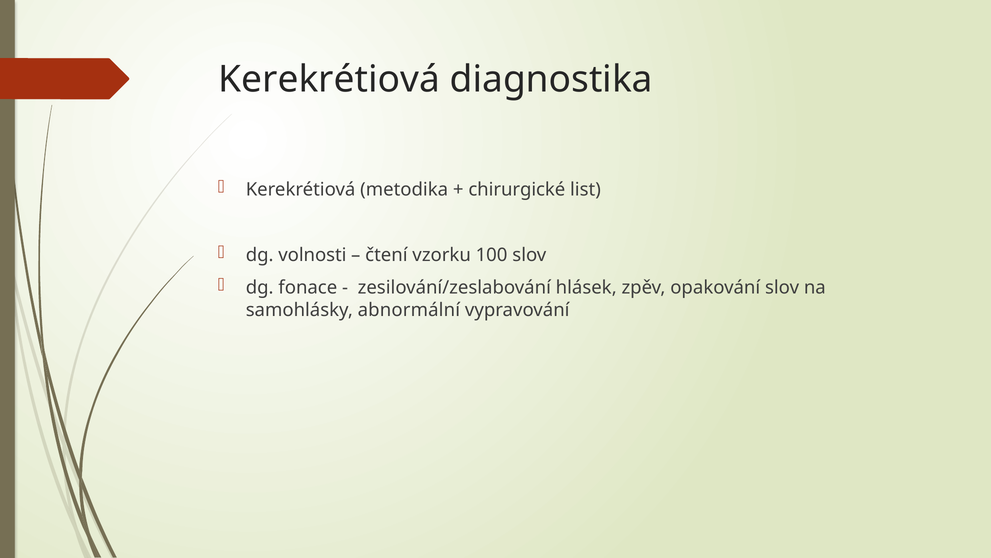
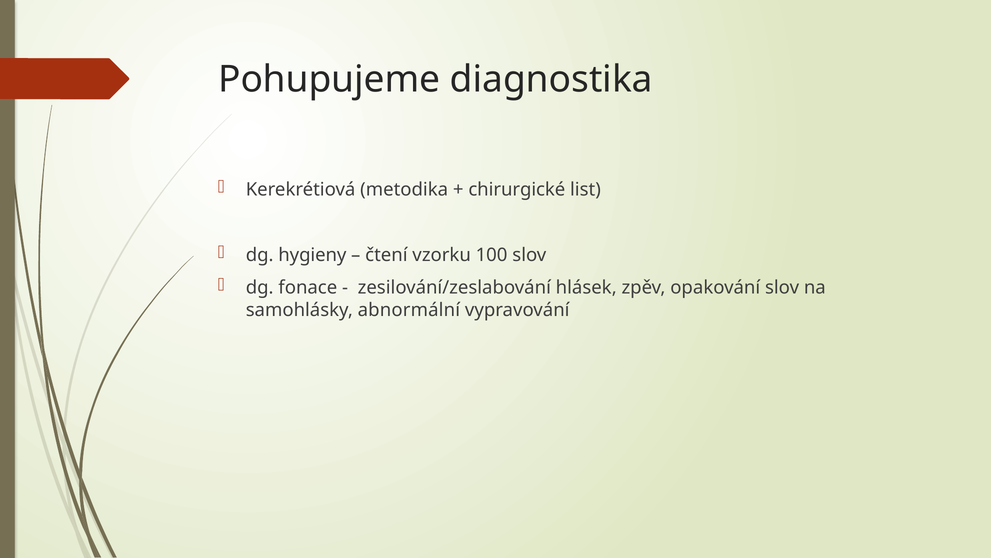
Kerekrétiová at (329, 79): Kerekrétiová -> Pohupujeme
volnosti: volnosti -> hygieny
